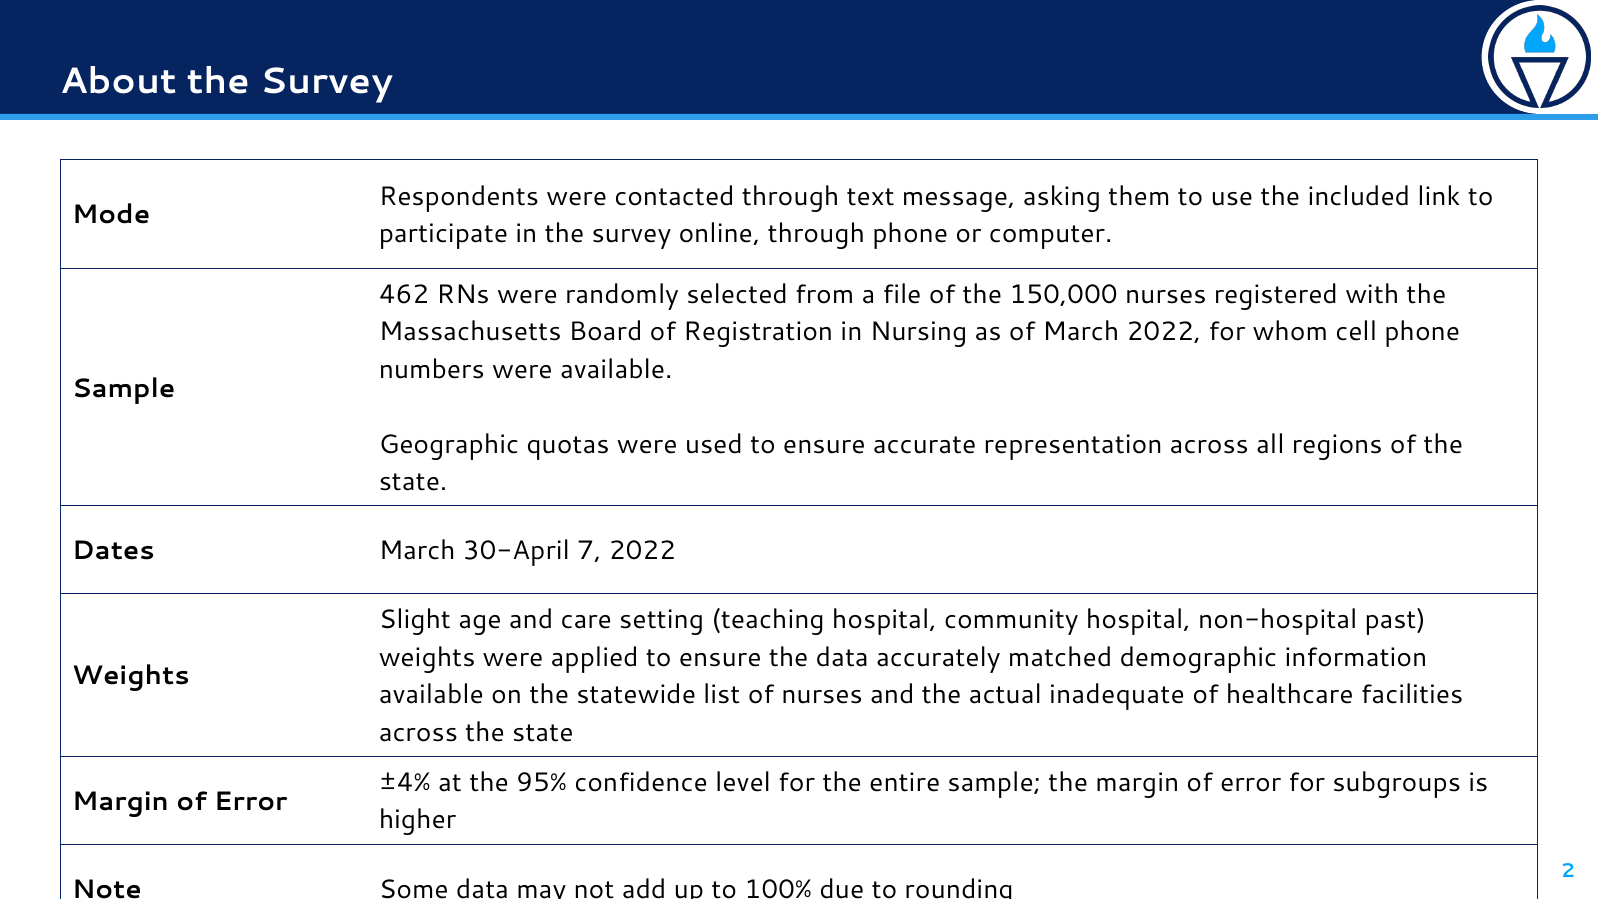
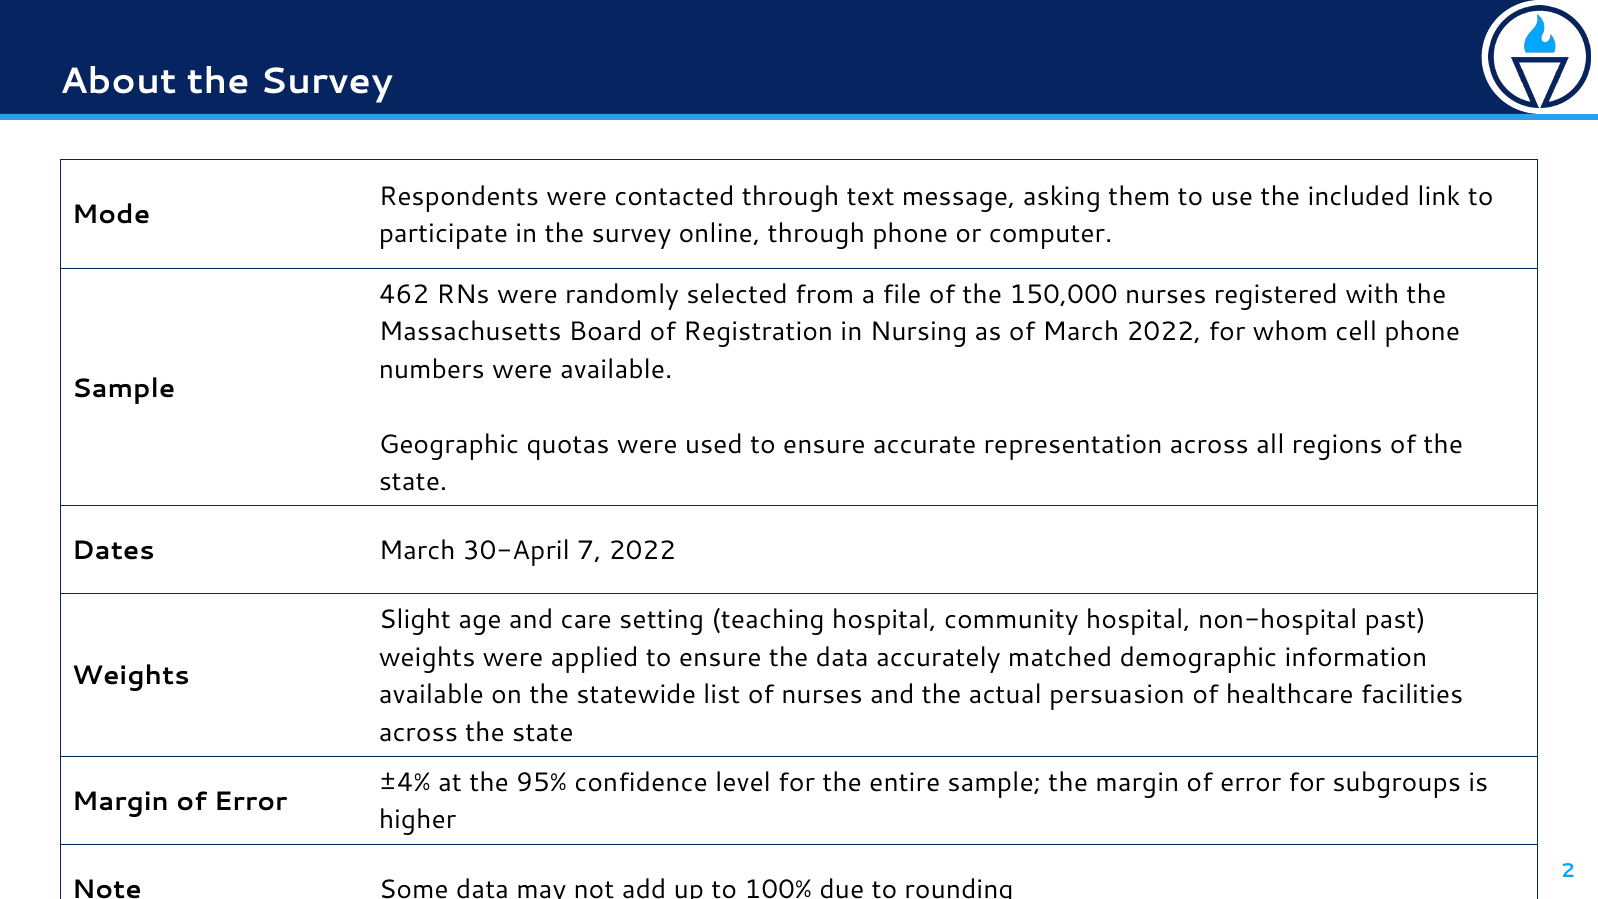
inadequate: inadequate -> persuasion
